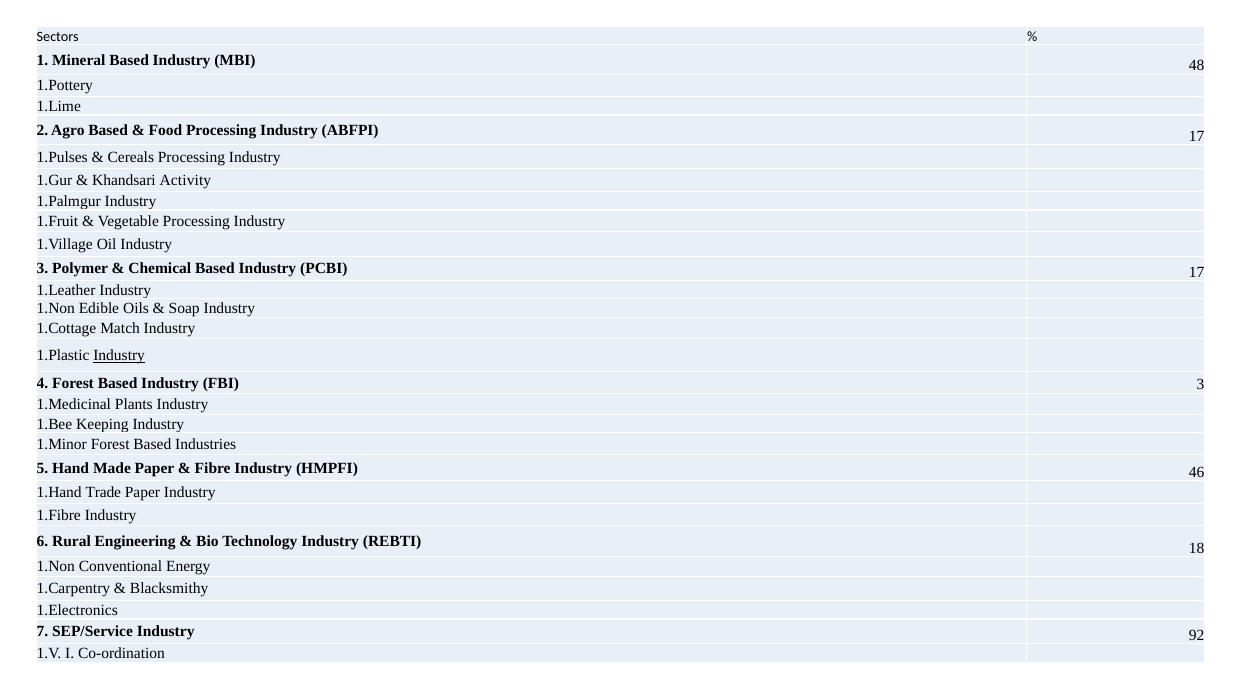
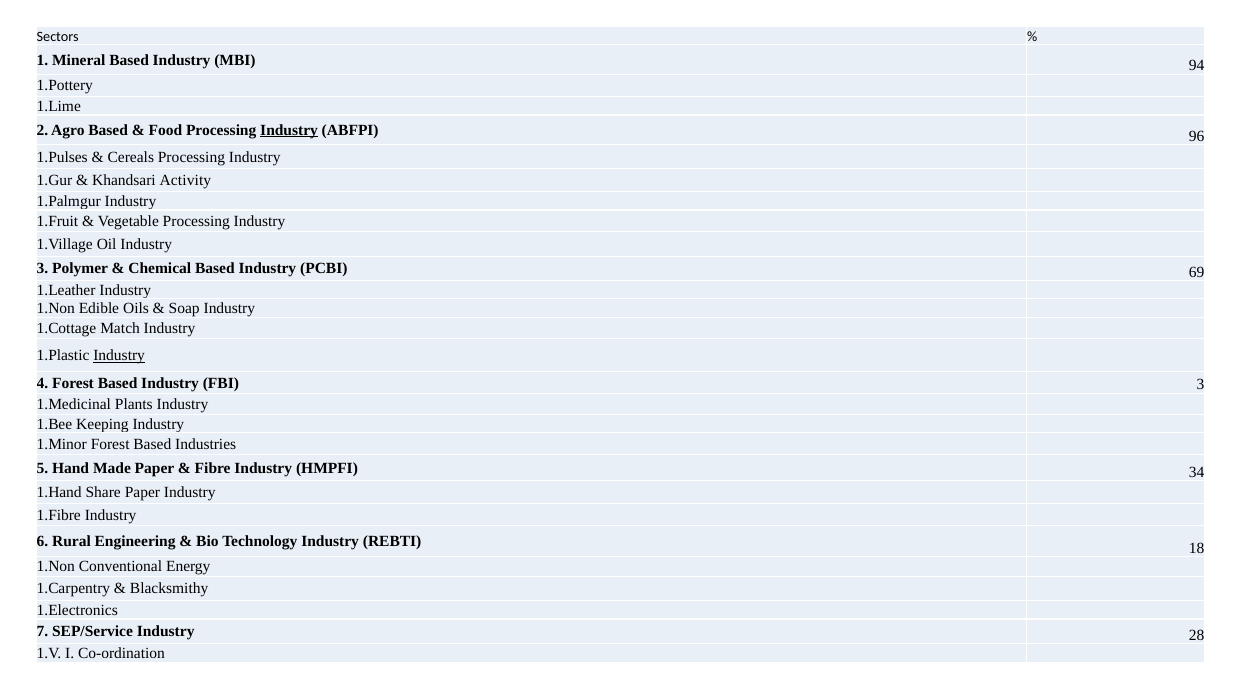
48: 48 -> 94
Industry at (289, 130) underline: none -> present
ABFPI 17: 17 -> 96
PCBI 17: 17 -> 69
46: 46 -> 34
Trade: Trade -> Share
92: 92 -> 28
